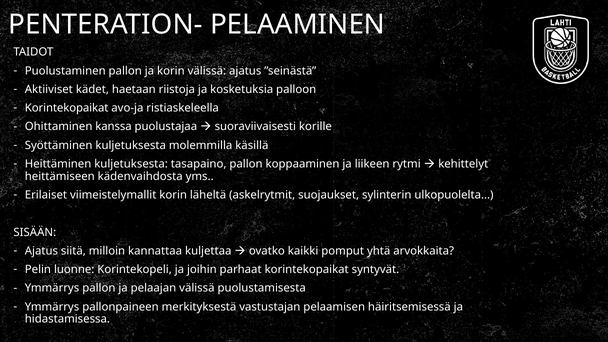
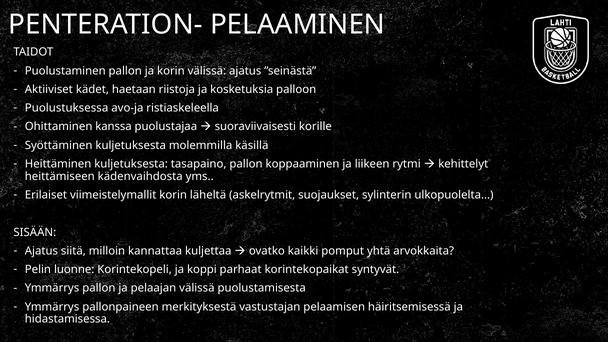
Korintekopaikat at (67, 108): Korintekopaikat -> Puolustuksessa
joihin: joihin -> koppi
